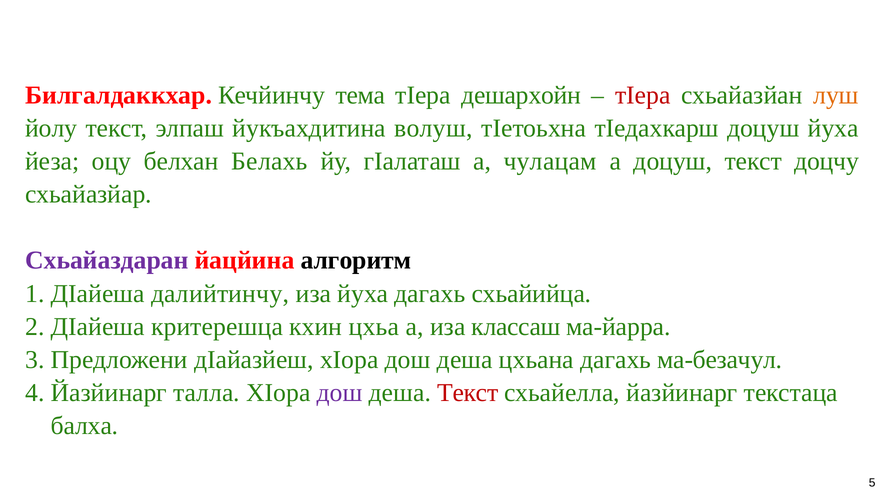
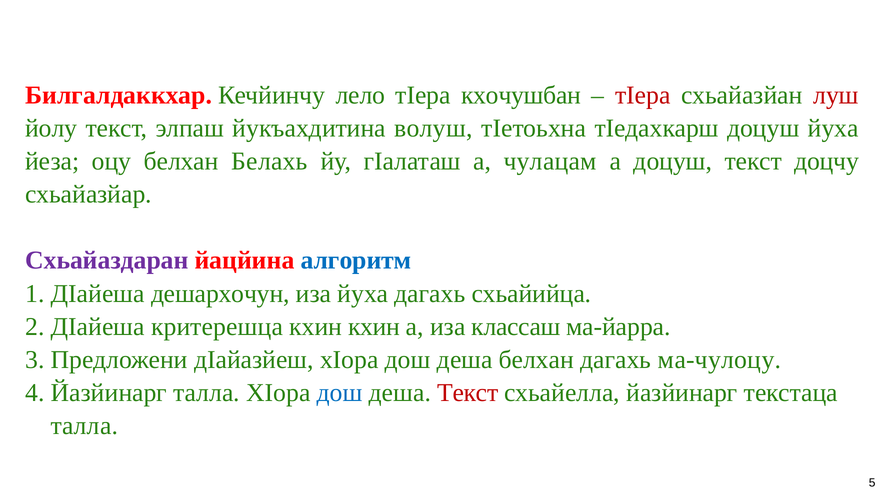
тема: тема -> лело
дешархойн: дешархойн -> кхочушбан
луш colour: orange -> red
алгоритм colour: black -> blue
далийтинчу: далийтинчу -> дешархочун
кхин цхьа: цхьа -> кхин
деша цхьана: цхьана -> белхан
ма-безачул: ма-безачул -> ма-чулоцу
дош at (340, 393) colour: purple -> blue
балха at (85, 426): балха -> талла
